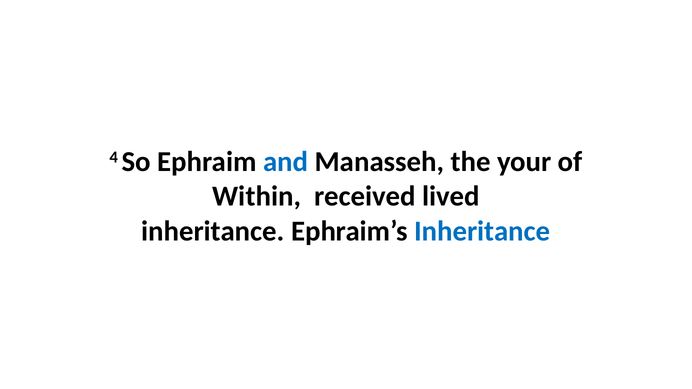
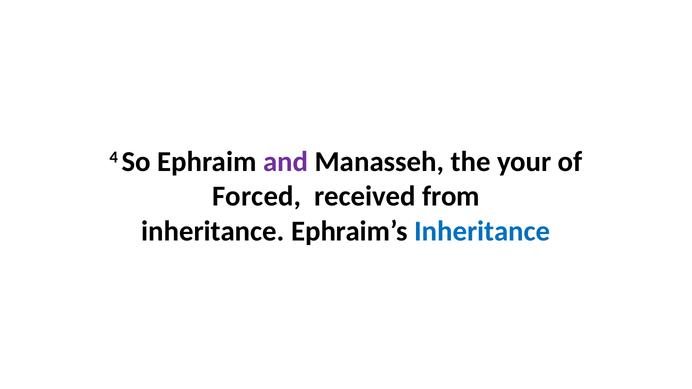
and colour: blue -> purple
Within: Within -> Forced
lived: lived -> from
